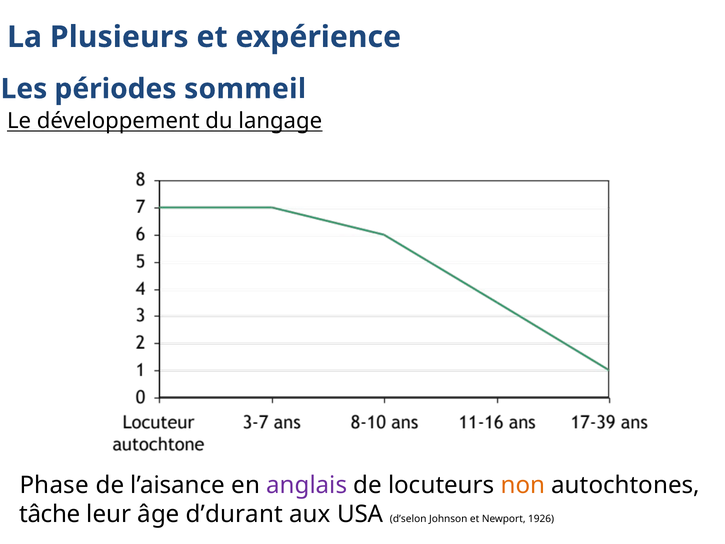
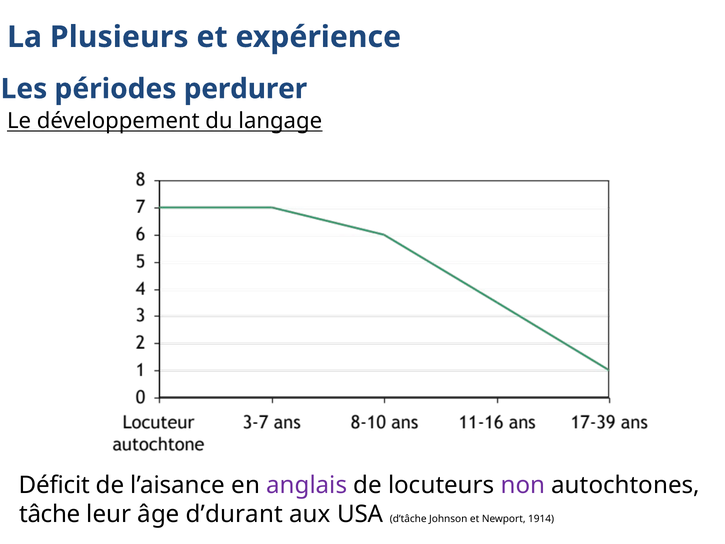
sommeil: sommeil -> perdurer
Phase: Phase -> Déficit
non colour: orange -> purple
d’selon: d’selon -> d’tâche
1926: 1926 -> 1914
